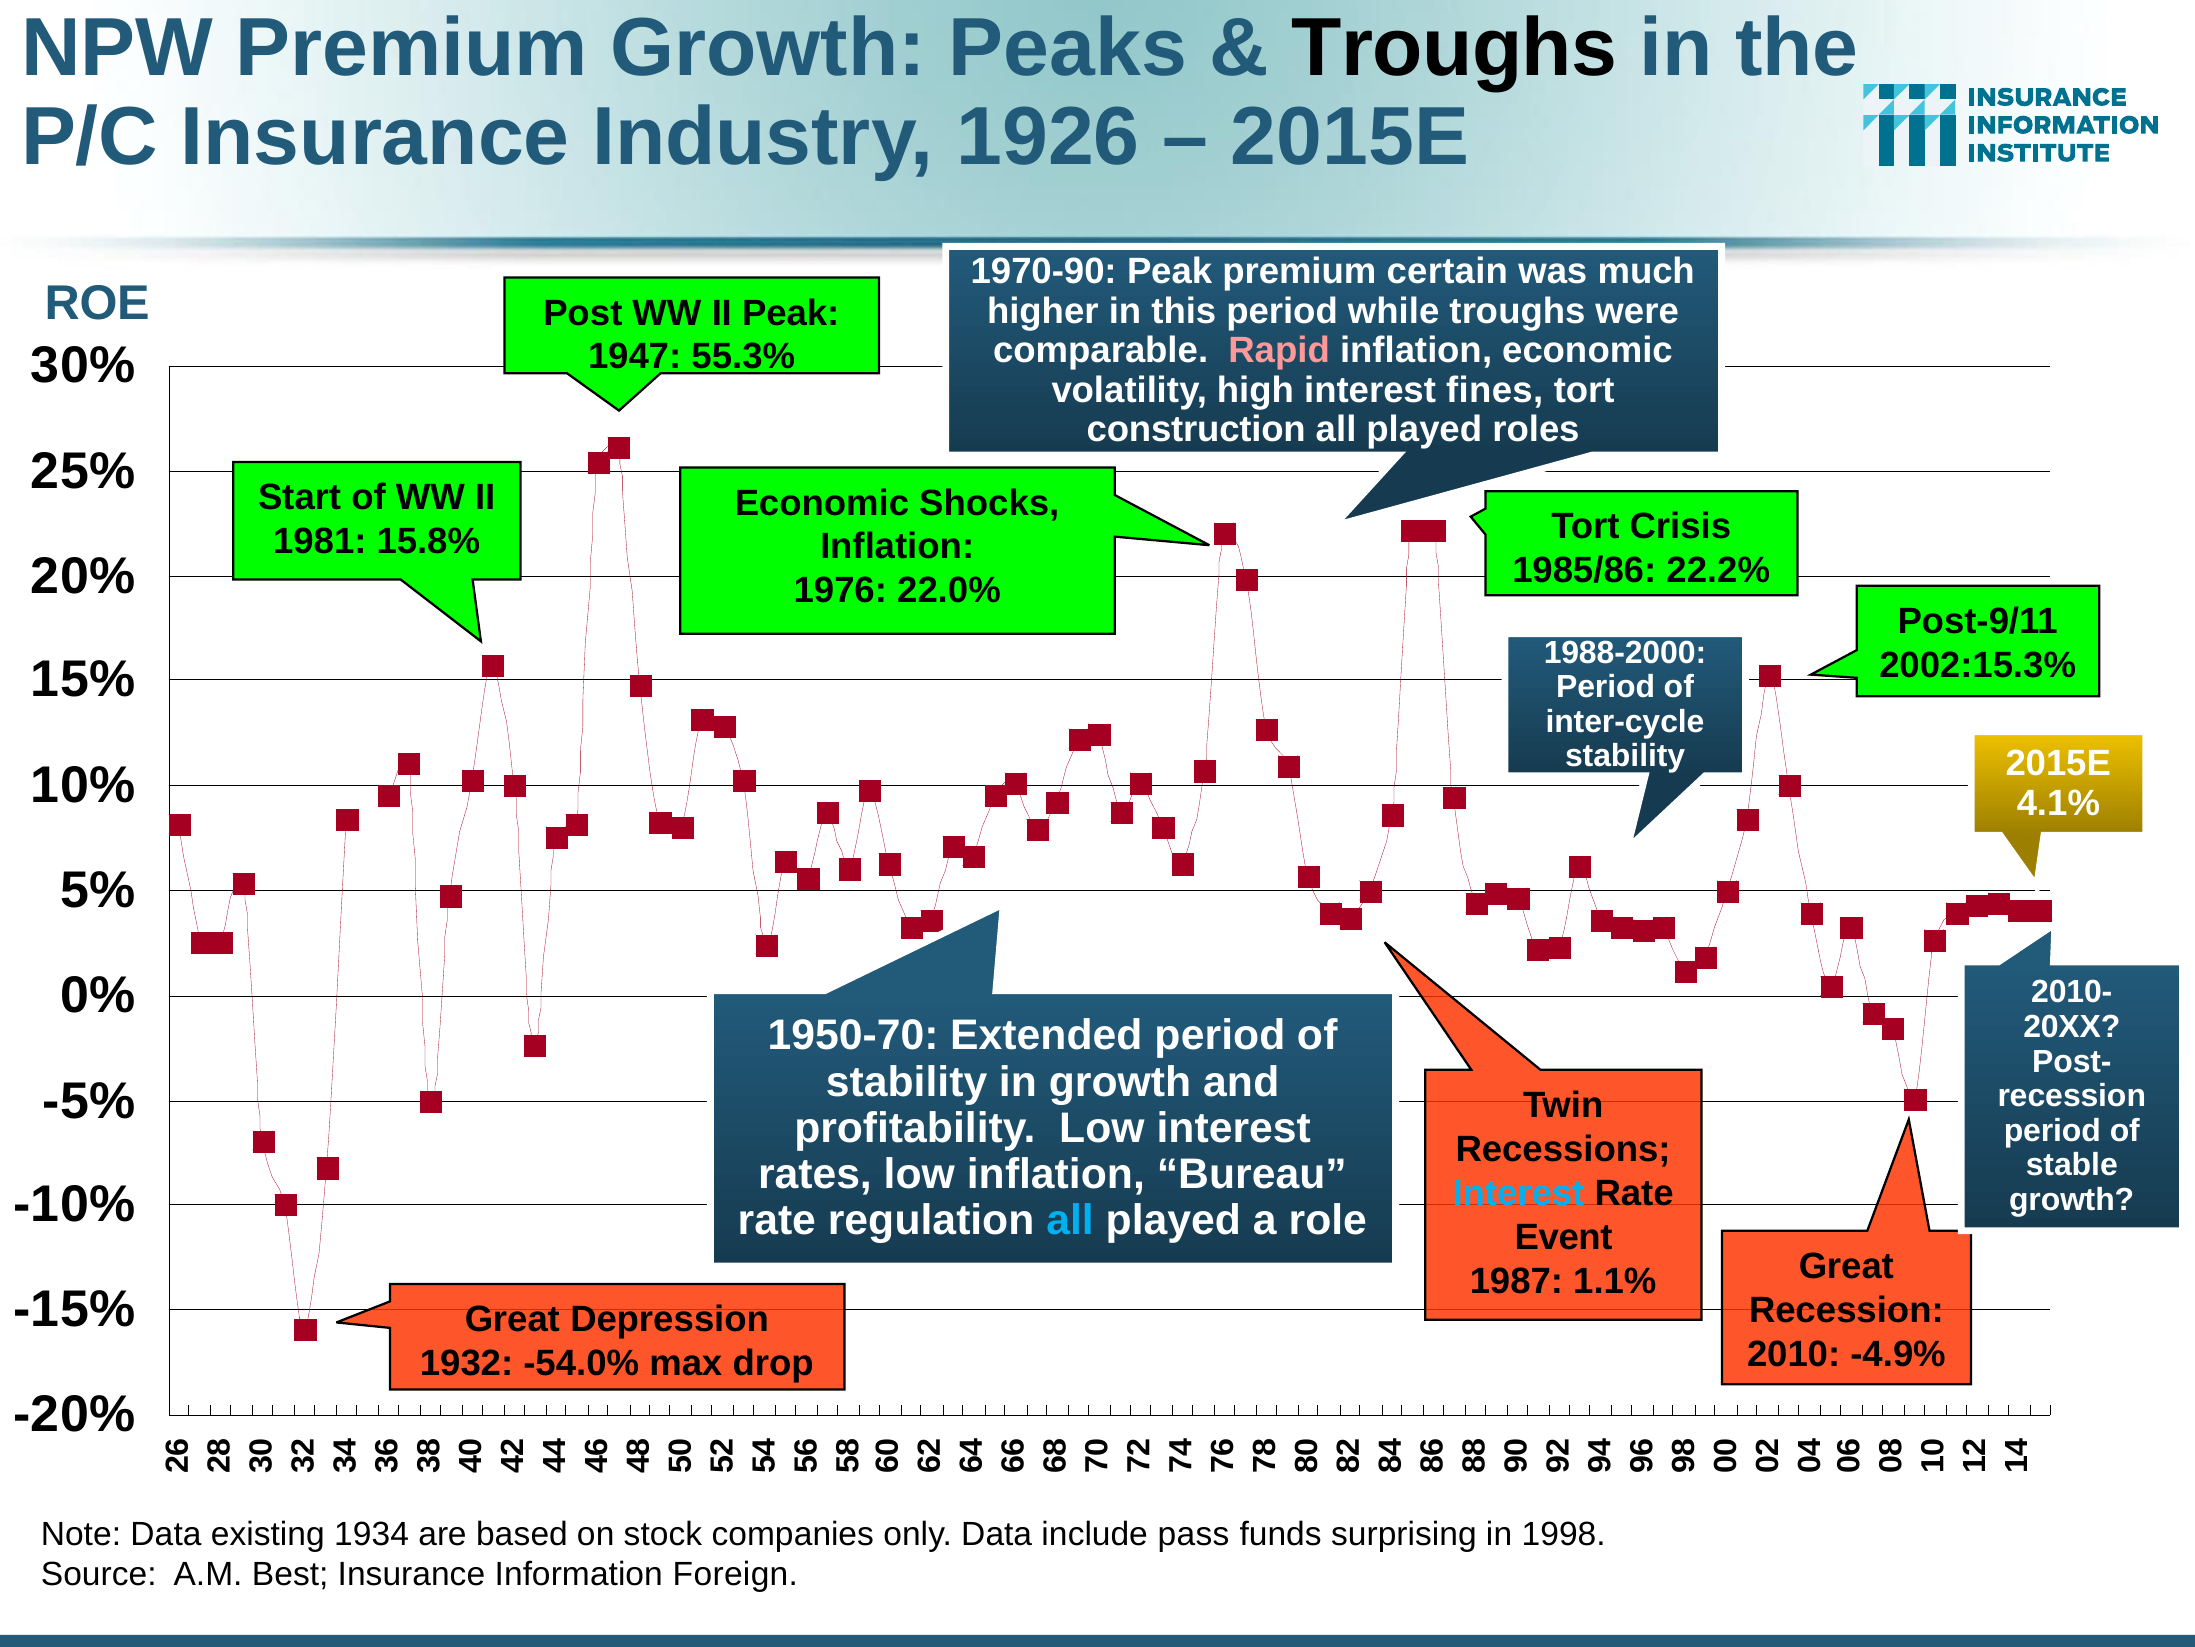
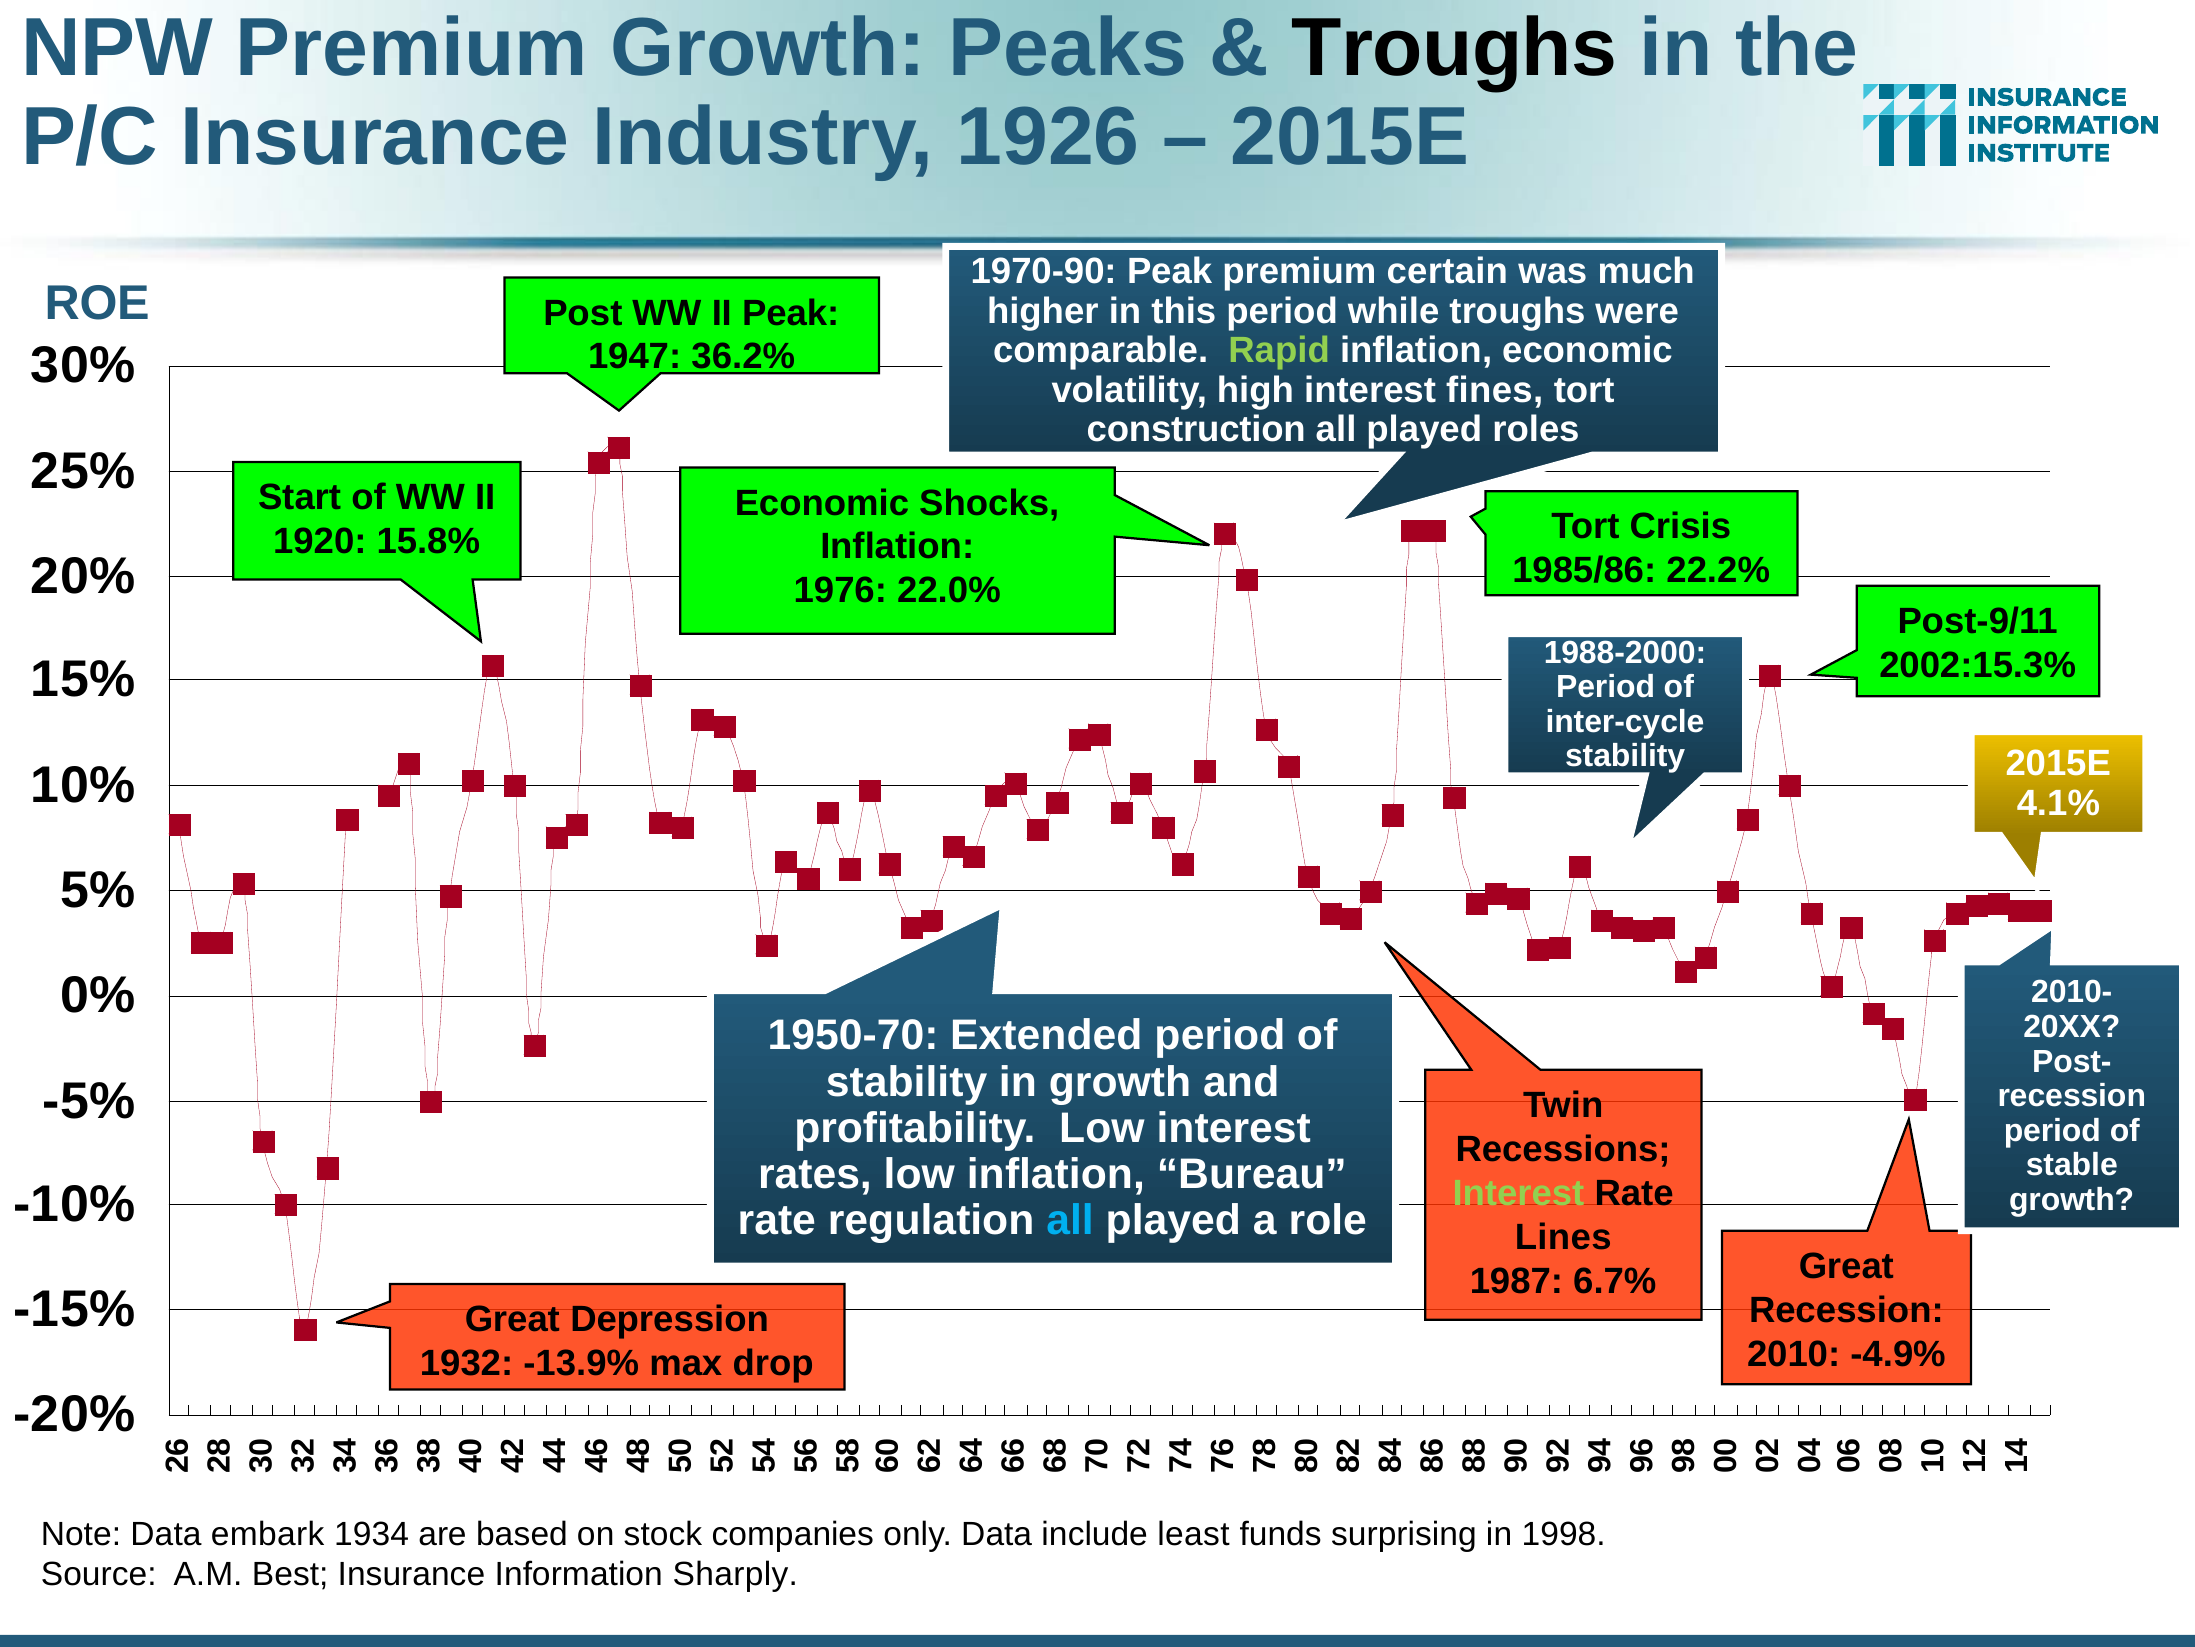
Rapid colour: pink -> light green
55.3%: 55.3% -> 36.2%
1981: 1981 -> 1920
Interest at (1518, 1193) colour: light blue -> light green
Event: Event -> Lines
1.1%: 1.1% -> 6.7%
-54.0%: -54.0% -> -13.9%
existing: existing -> embark
pass: pass -> least
Foreign: Foreign -> Sharply
